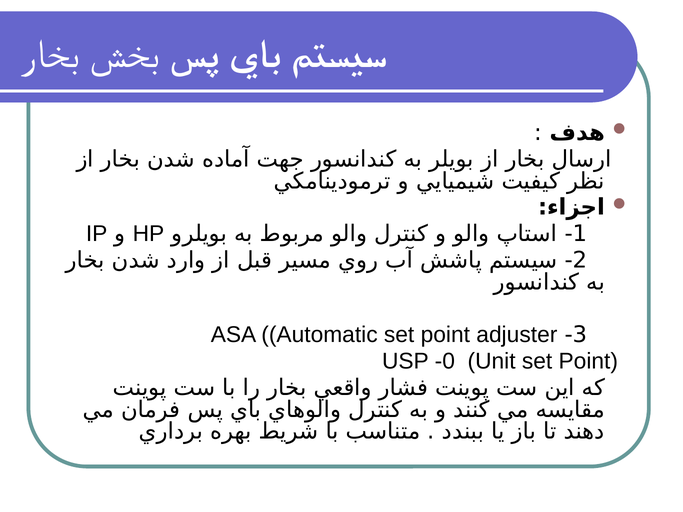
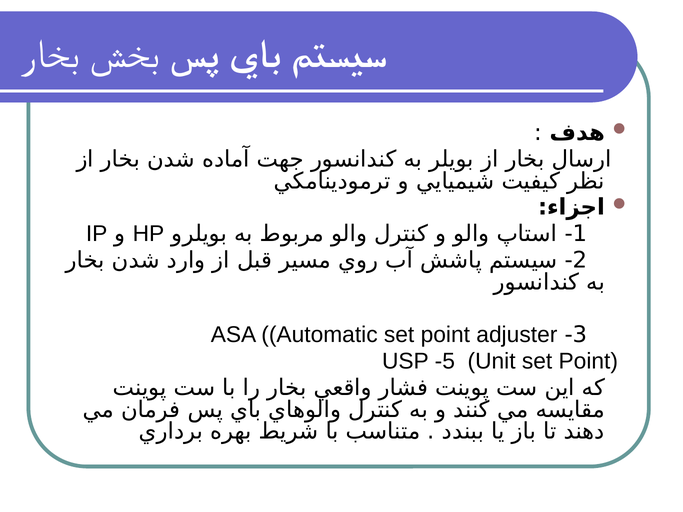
-0: -0 -> -5
